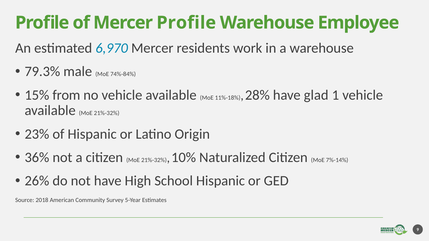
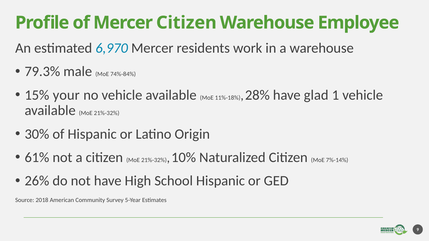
Mercer Profile: Profile -> Citizen
from: from -> your
23%: 23% -> 30%
36%: 36% -> 61%
